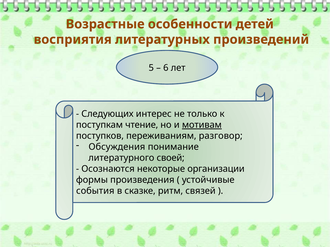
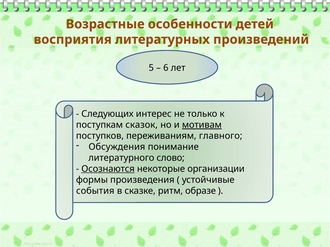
чтение: чтение -> сказок
разговор: разговор -> главного
своей: своей -> слово
Осознаются underline: none -> present
связей: связей -> образе
